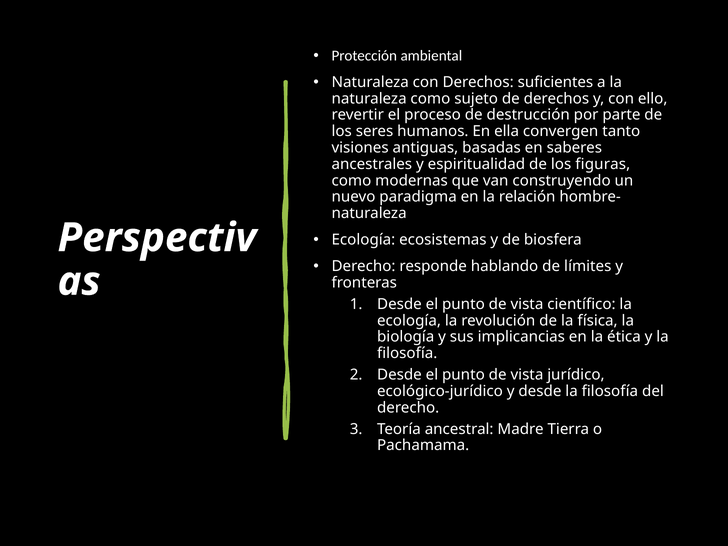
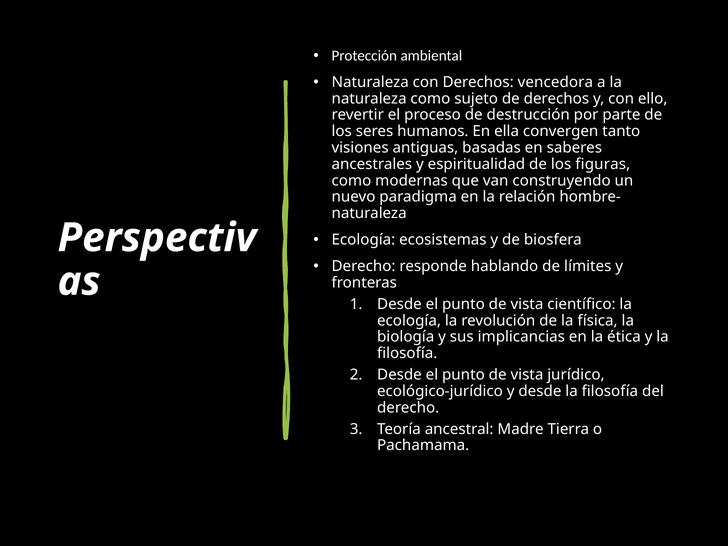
suficientes: suficientes -> vencedora
